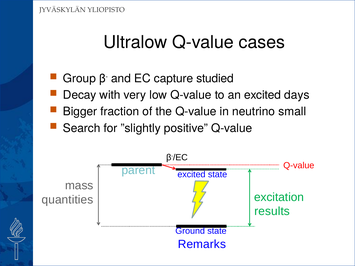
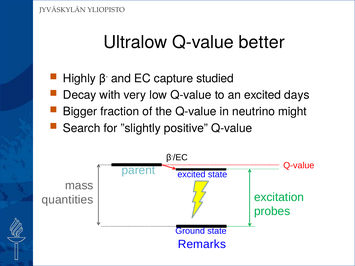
cases: cases -> better
Group: Group -> Highly
small: small -> might
results: results -> probes
